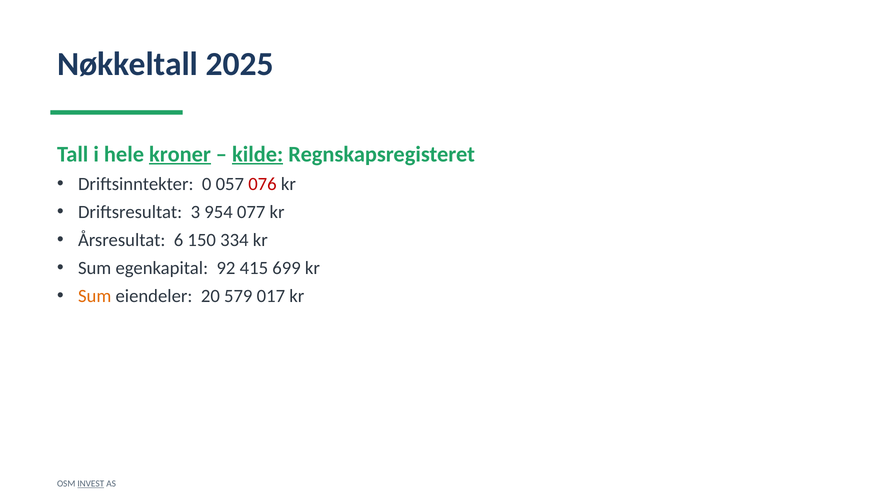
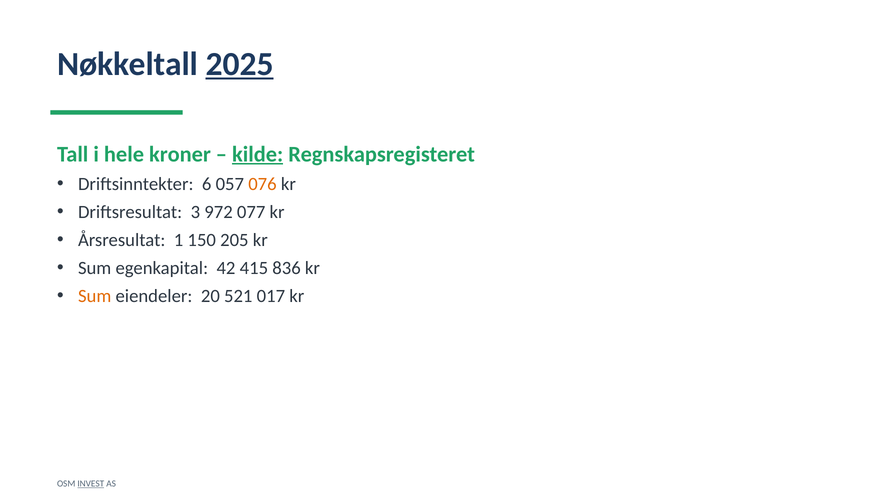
2025 underline: none -> present
kroner underline: present -> none
0: 0 -> 6
076 colour: red -> orange
954: 954 -> 972
6: 6 -> 1
334: 334 -> 205
92: 92 -> 42
699: 699 -> 836
579: 579 -> 521
